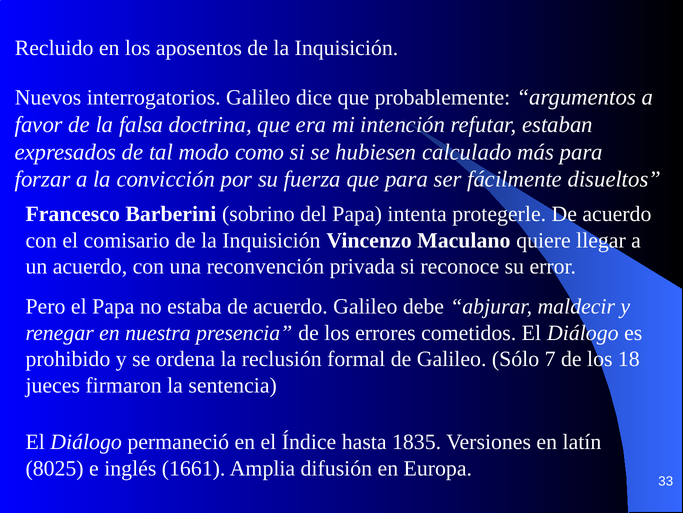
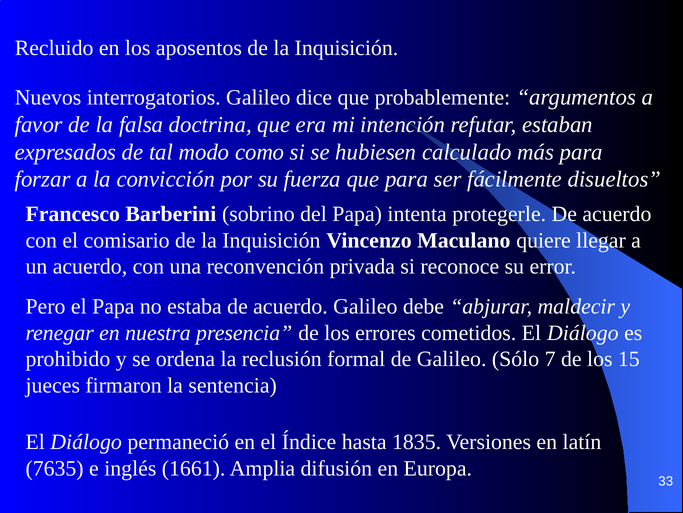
18: 18 -> 15
8025: 8025 -> 7635
